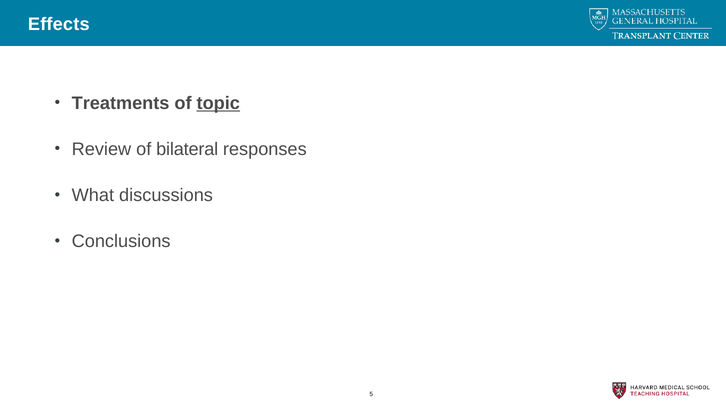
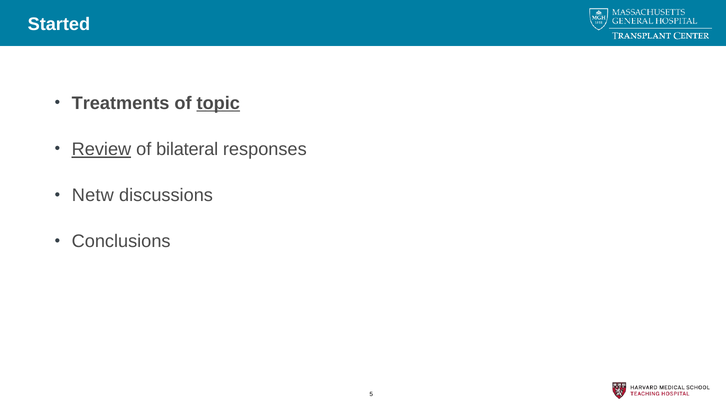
Effects: Effects -> Started
Review underline: none -> present
What: What -> Netw
